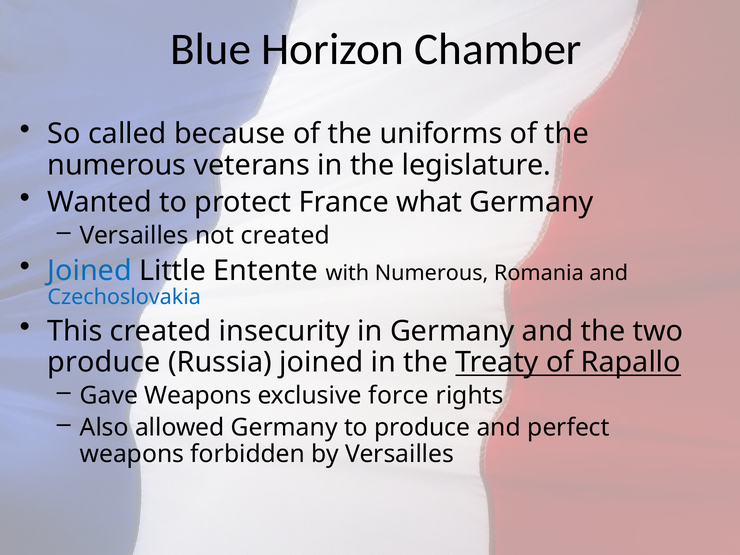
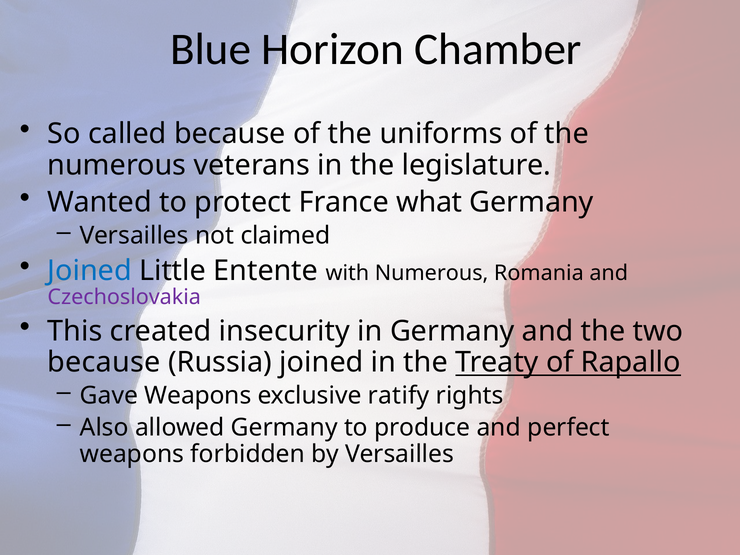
not created: created -> claimed
Czechoslovakia colour: blue -> purple
produce at (104, 362): produce -> because
force: force -> ratify
